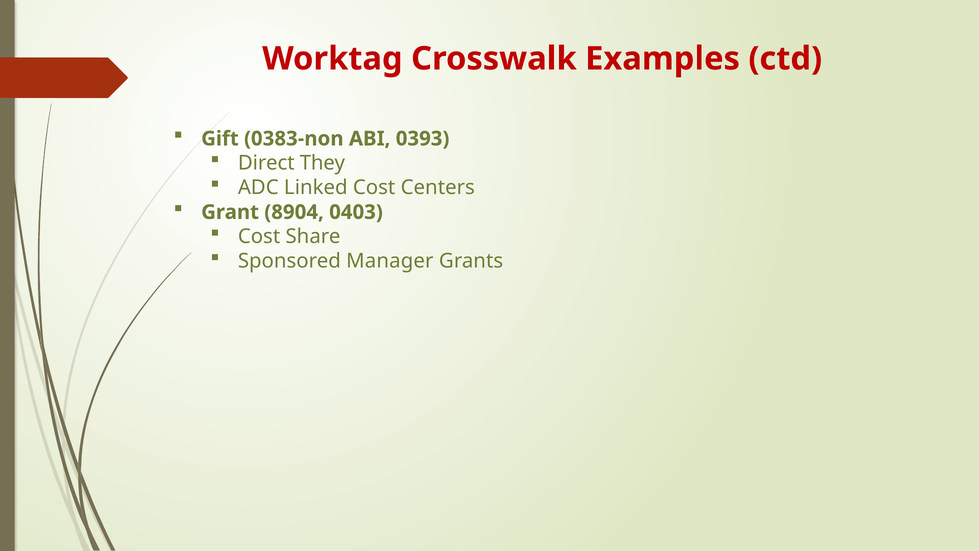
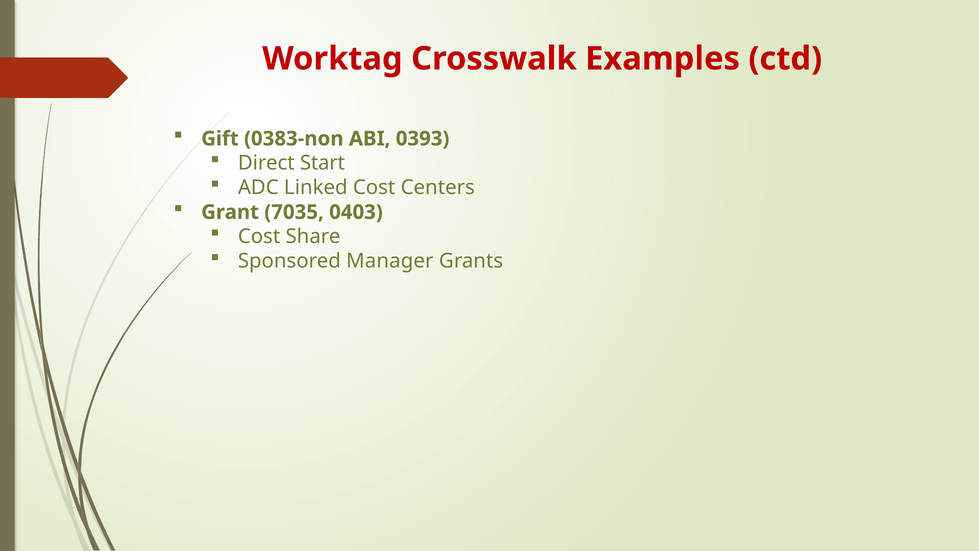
They: They -> Start
8904: 8904 -> 7035
